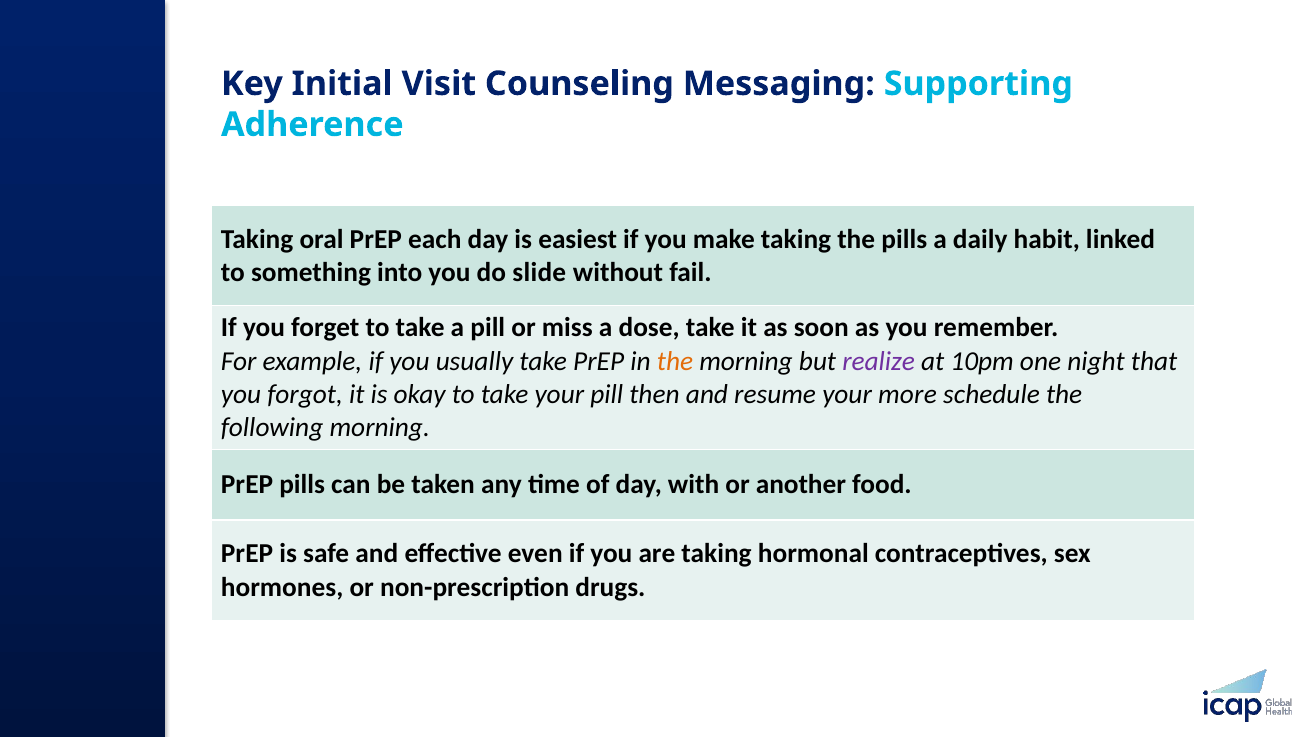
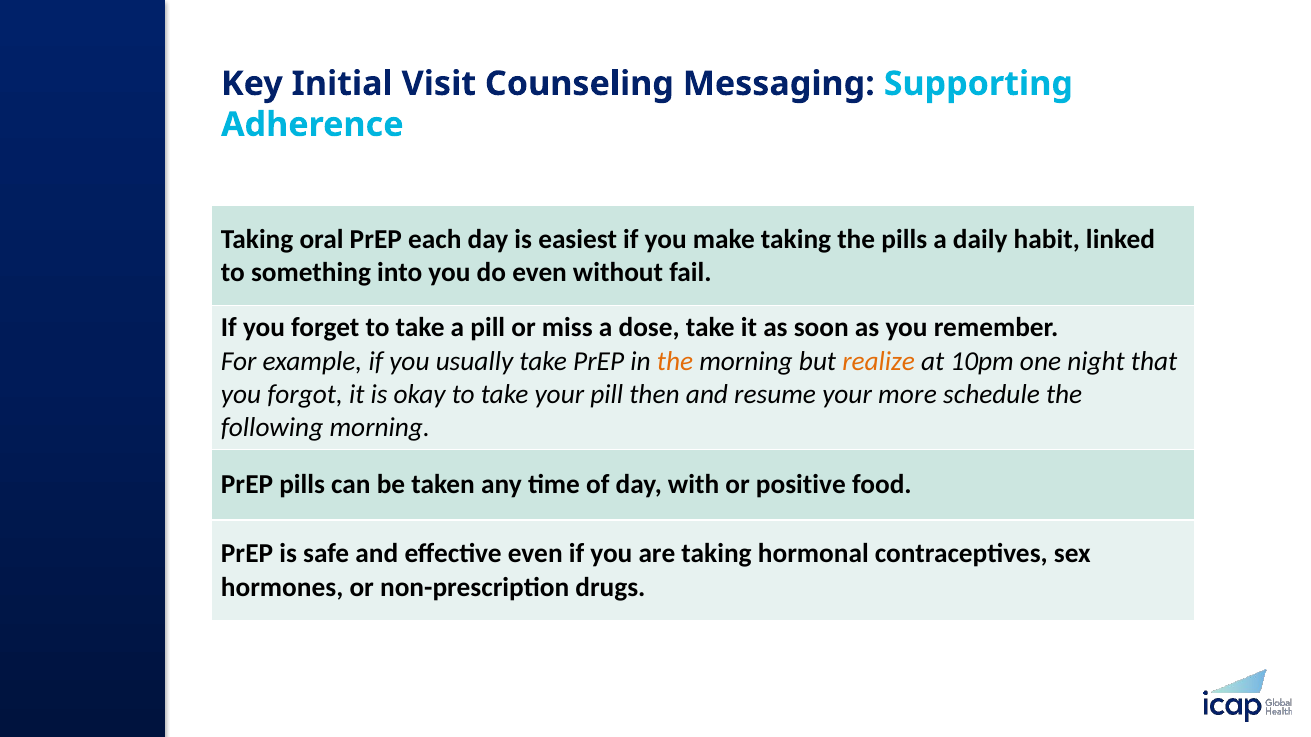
do slide: slide -> even
realize colour: purple -> orange
another: another -> positive
